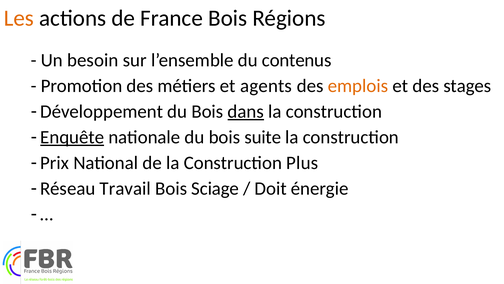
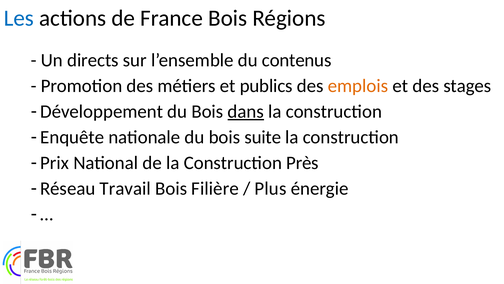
Les colour: orange -> blue
besoin: besoin -> directs
agents: agents -> publics
Enquête underline: present -> none
Plus: Plus -> Près
Sciage: Sciage -> Filière
Doit: Doit -> Plus
